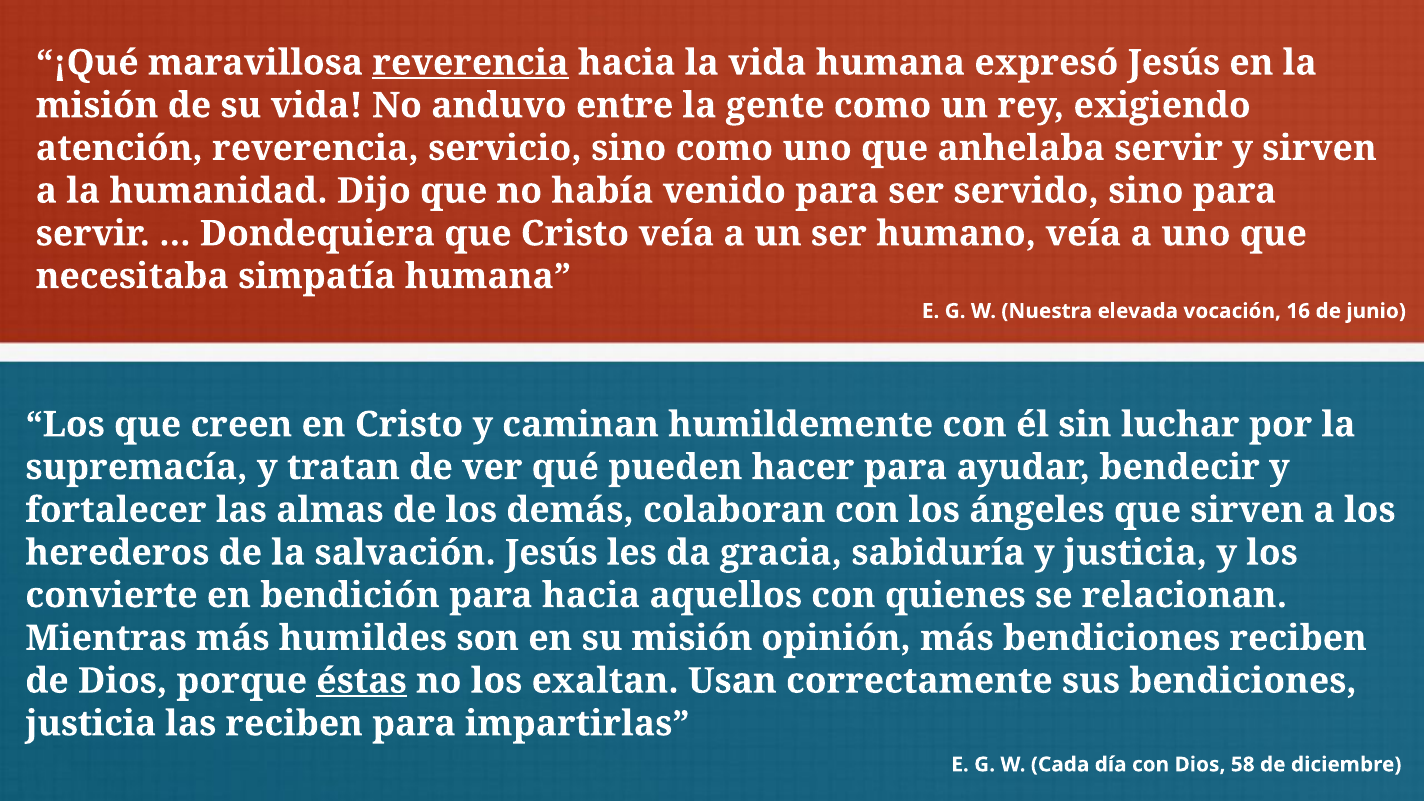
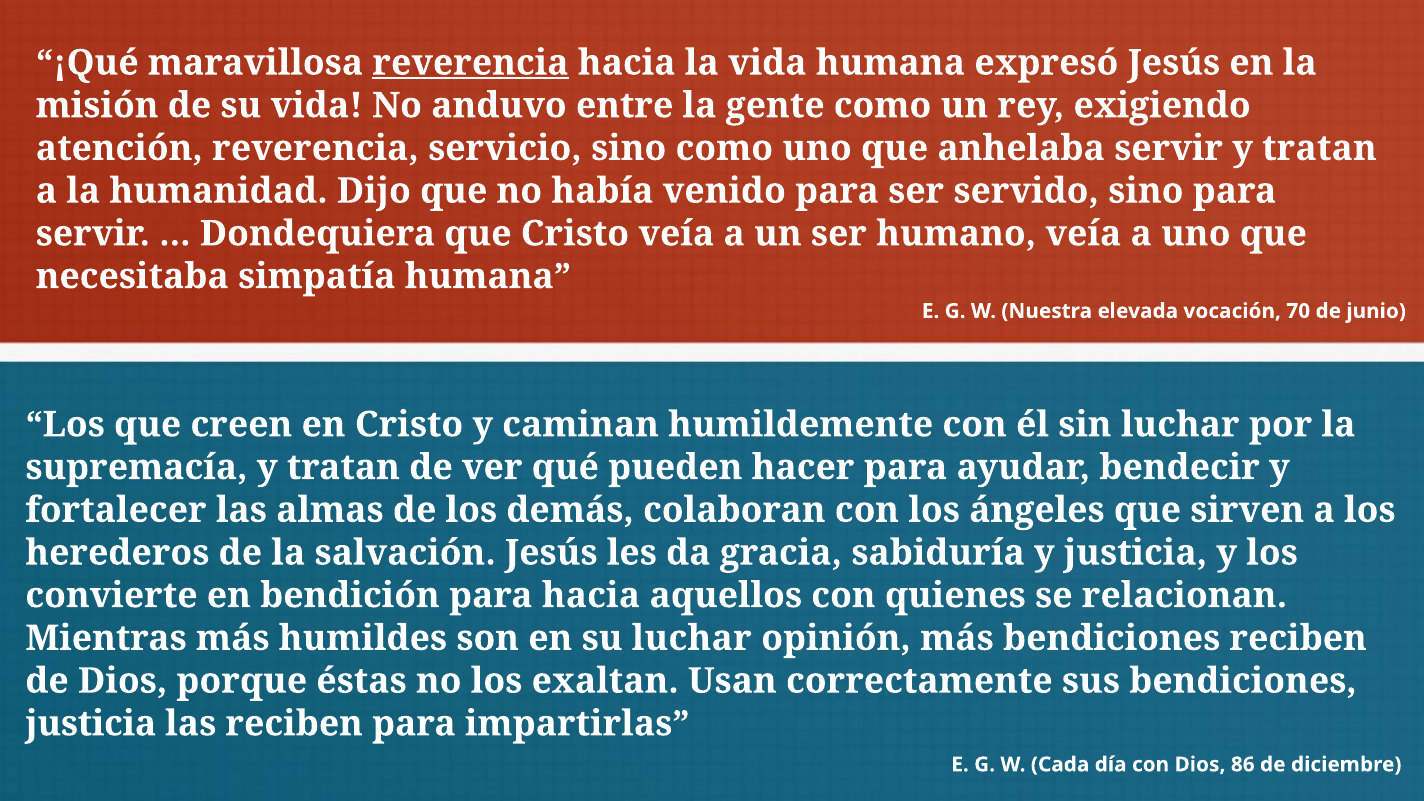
servir y sirven: sirven -> tratan
16: 16 -> 70
su misión: misión -> luchar
éstas underline: present -> none
58: 58 -> 86
